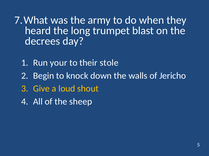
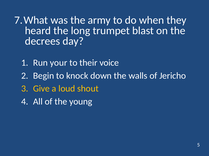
stole: stole -> voice
sheep: sheep -> young
